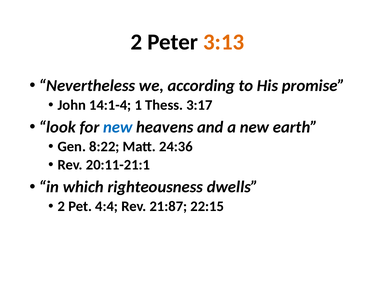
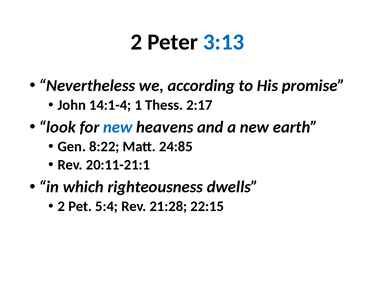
3:13 colour: orange -> blue
3:17: 3:17 -> 2:17
24:36: 24:36 -> 24:85
4:4: 4:4 -> 5:4
21:87: 21:87 -> 21:28
